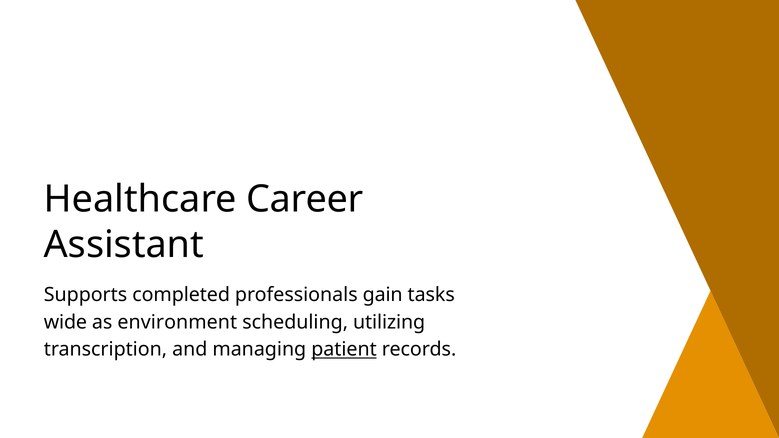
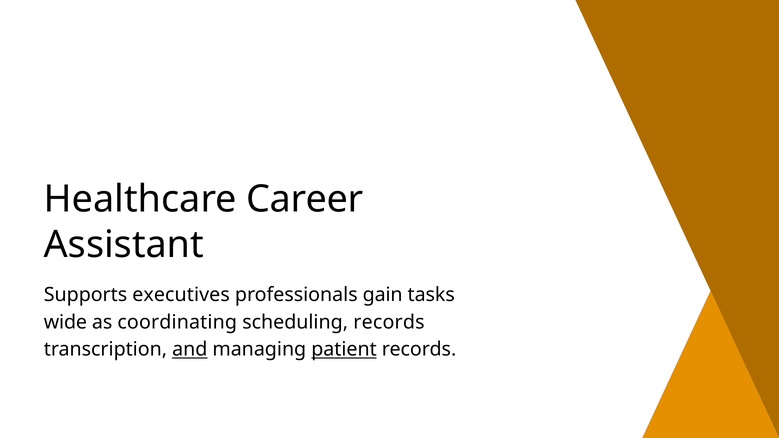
completed: completed -> executives
environment: environment -> coordinating
scheduling utilizing: utilizing -> records
and underline: none -> present
